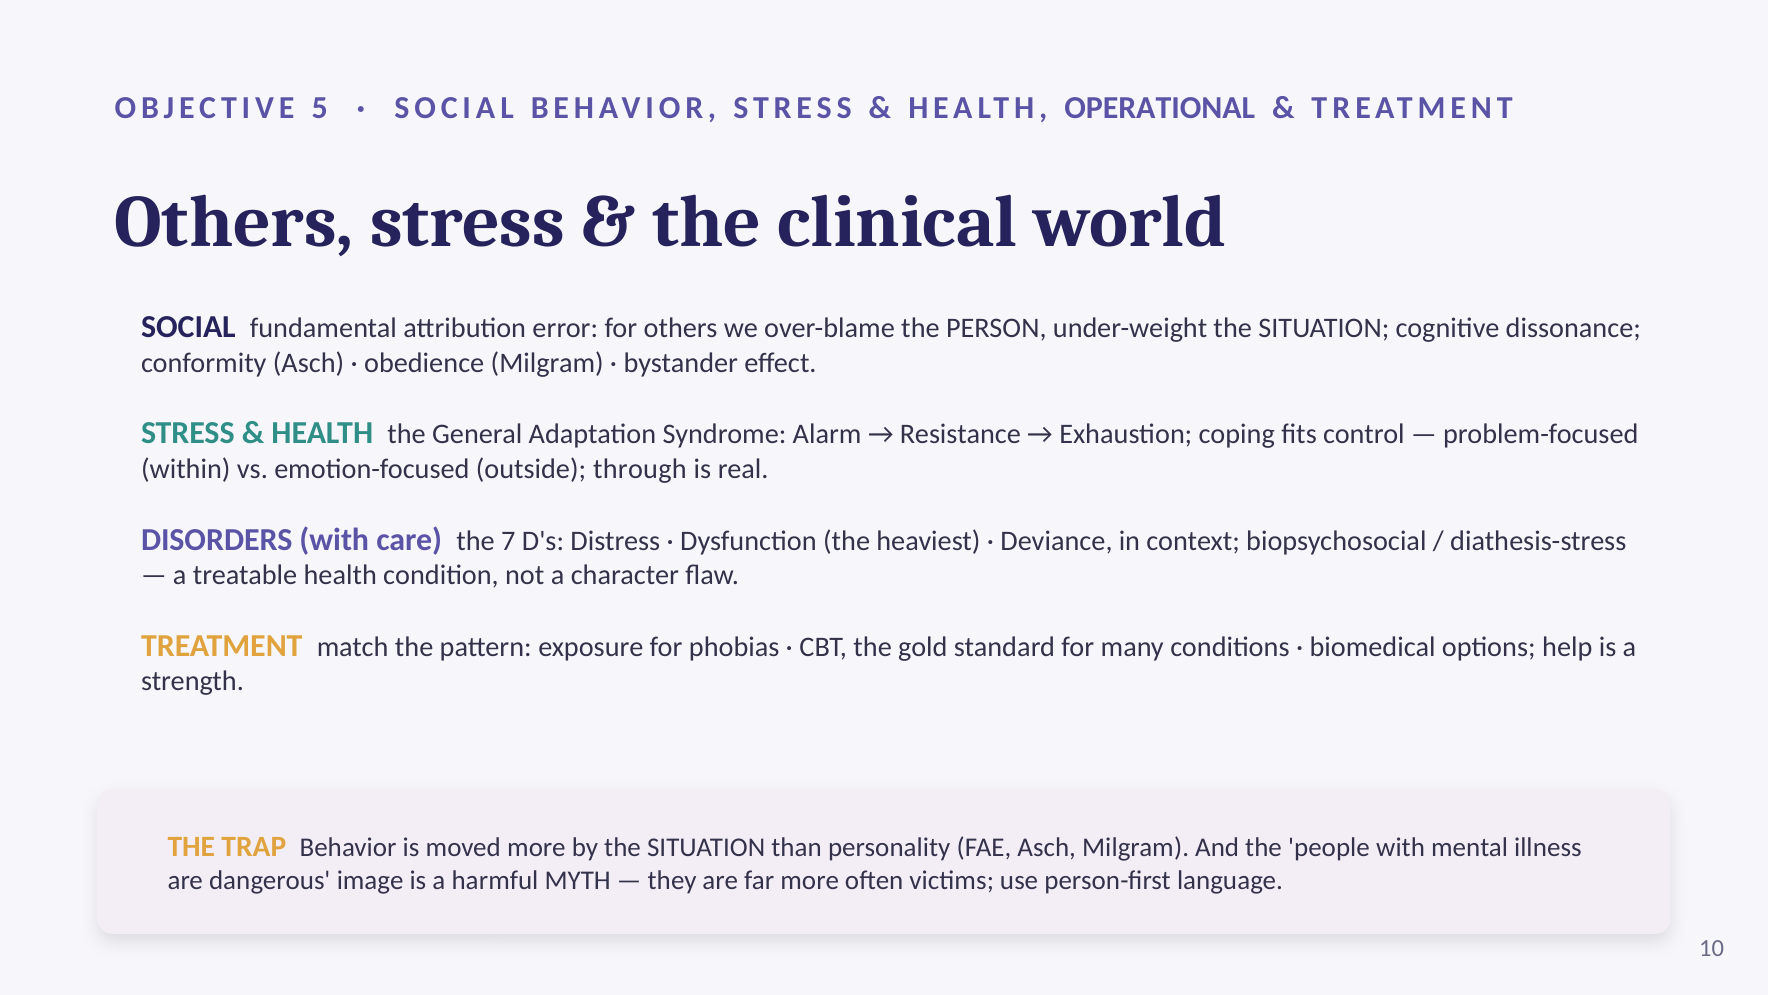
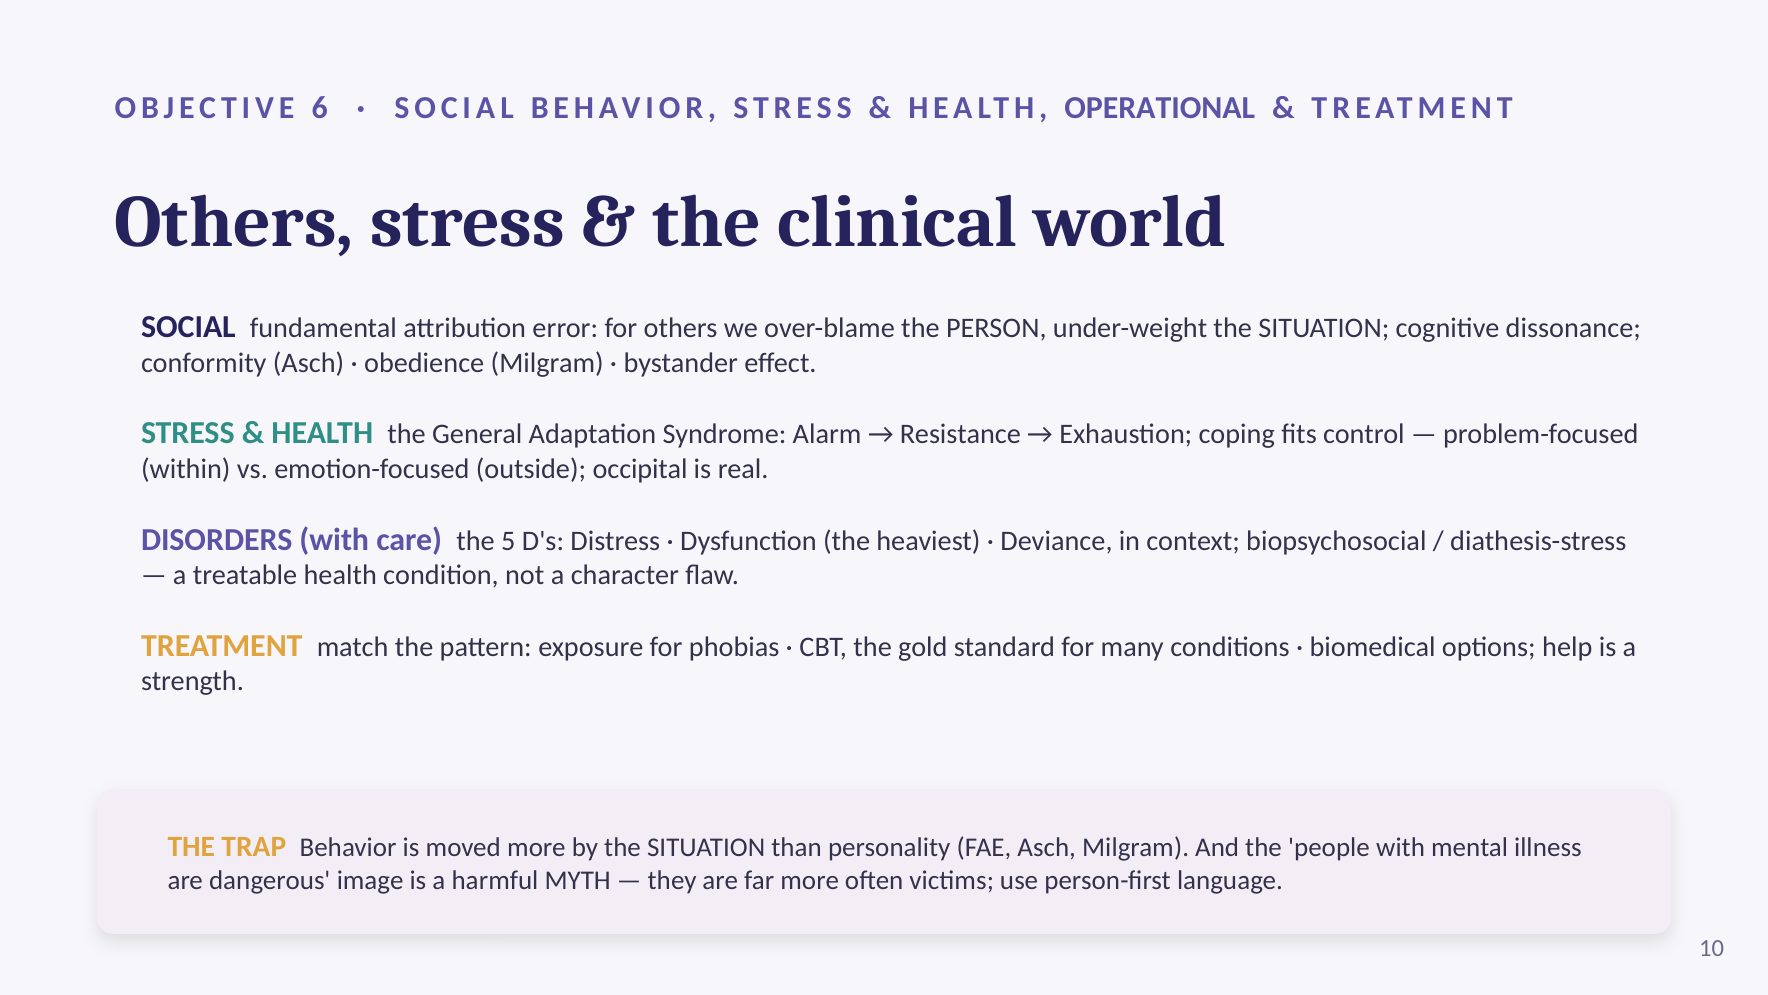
5: 5 -> 6
through: through -> occipital
7: 7 -> 5
